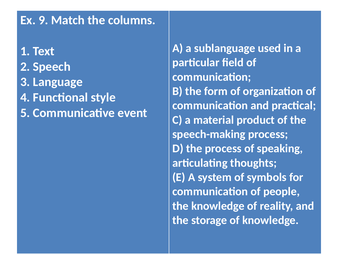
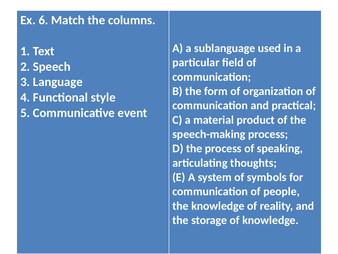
9: 9 -> 6
